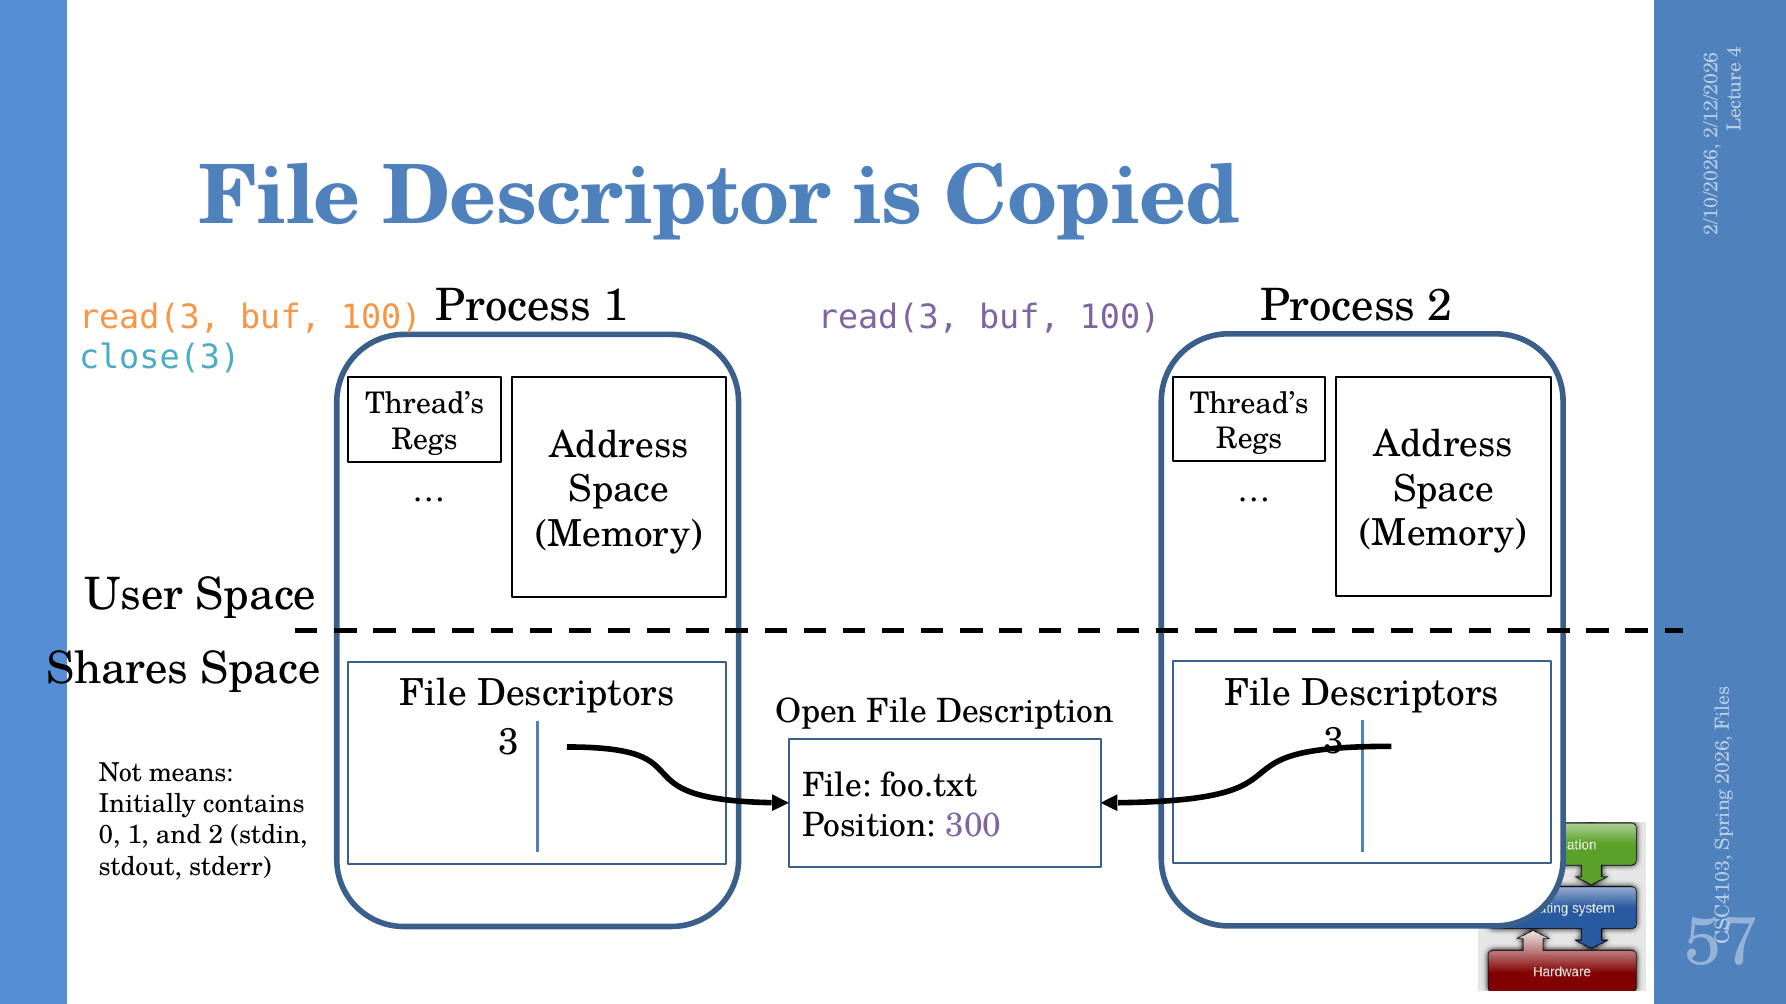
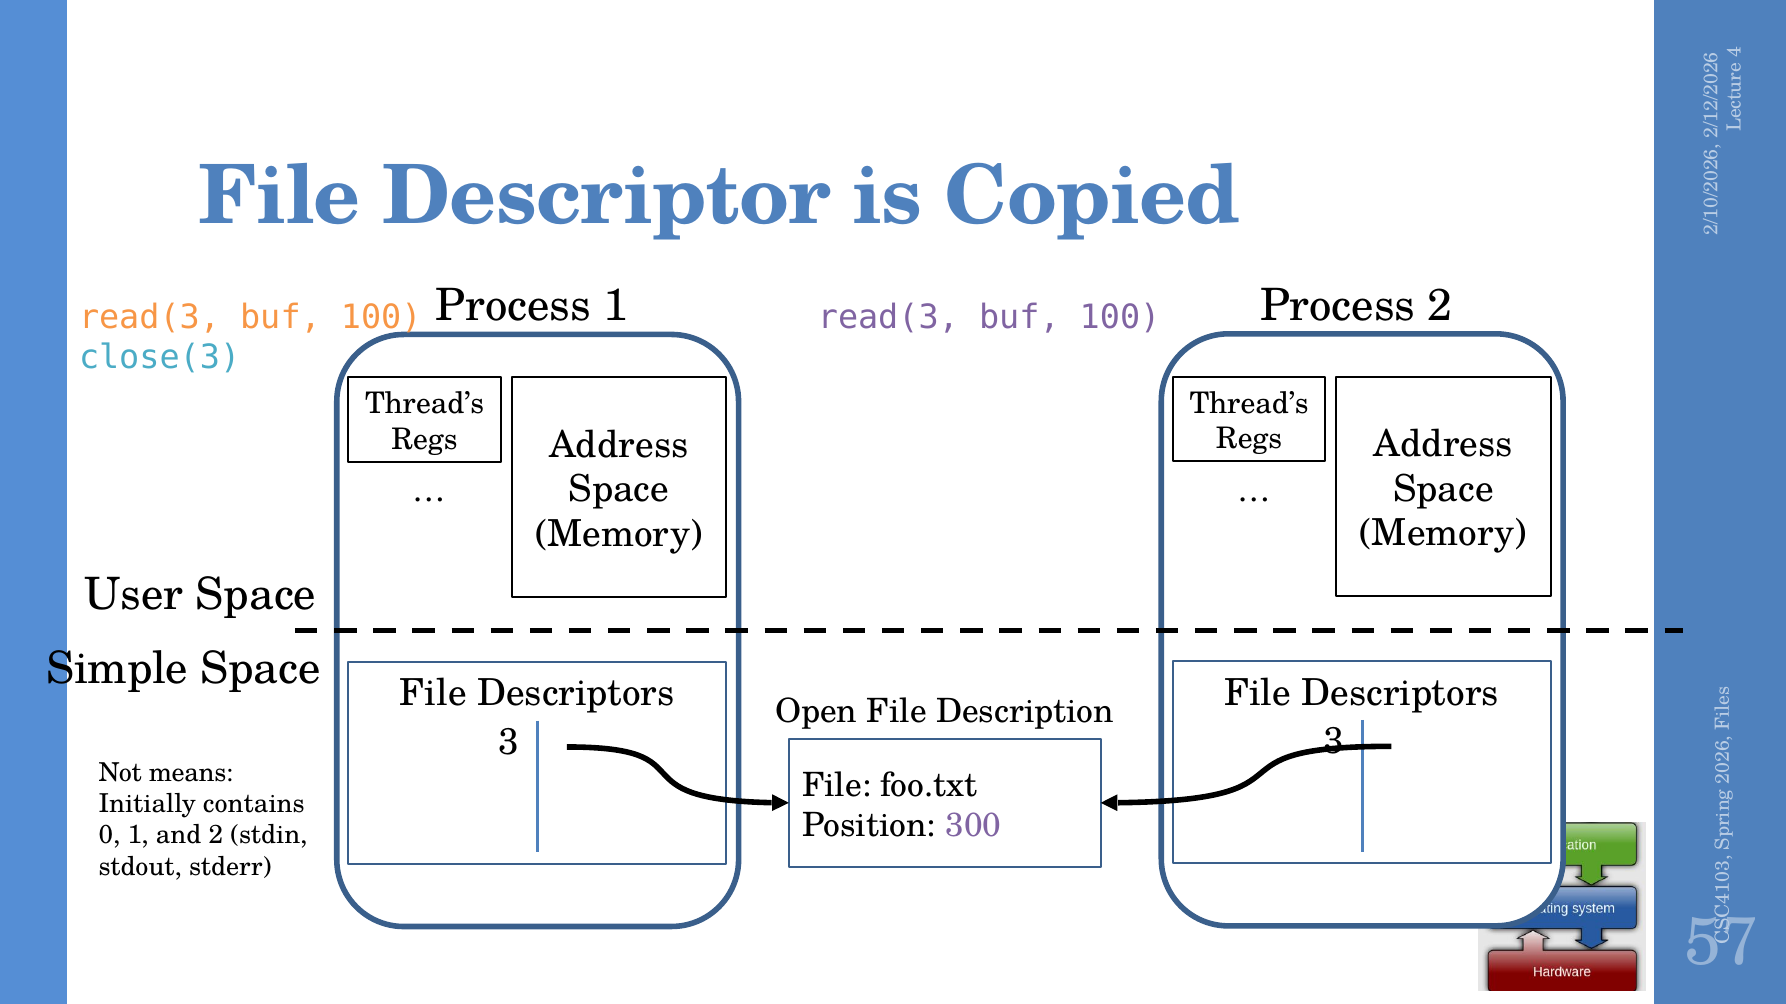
Shares: Shares -> Simple
